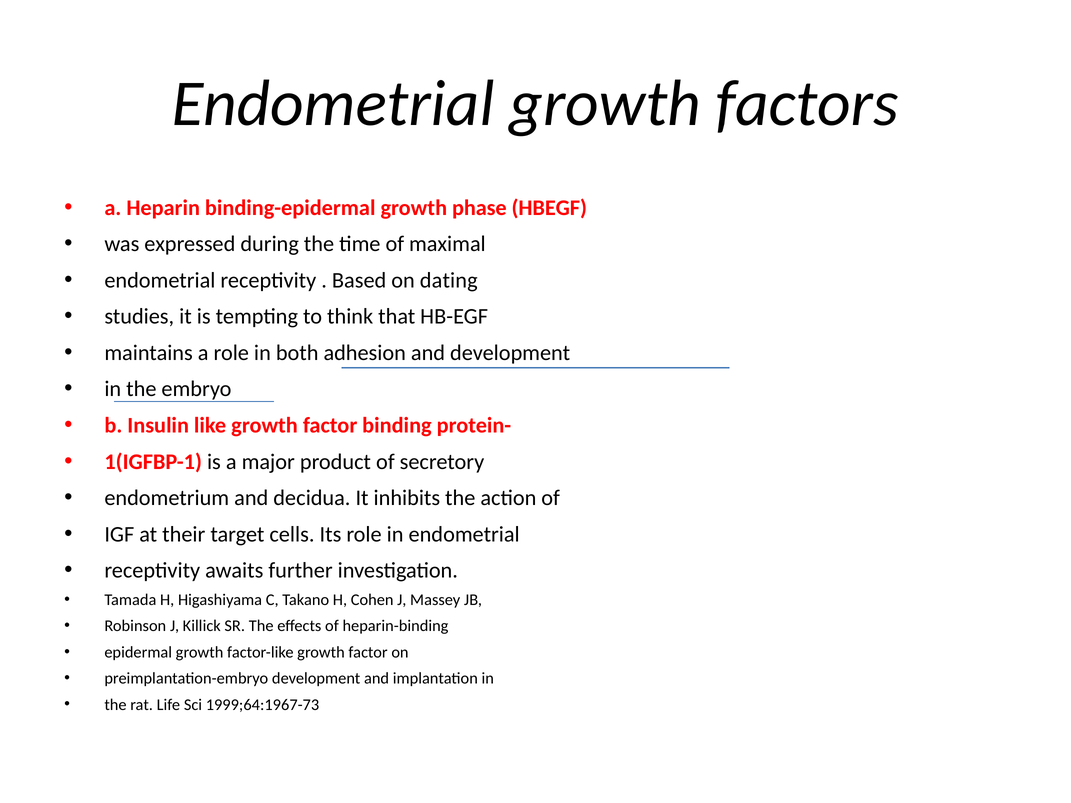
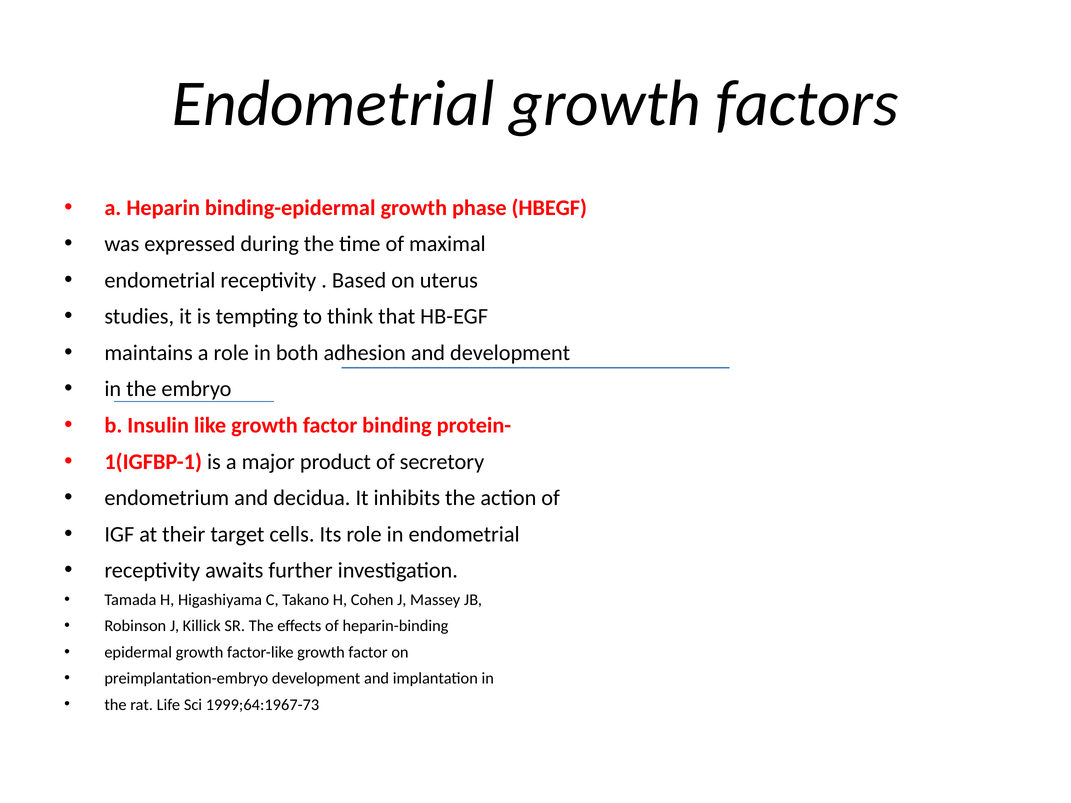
dating: dating -> uterus
